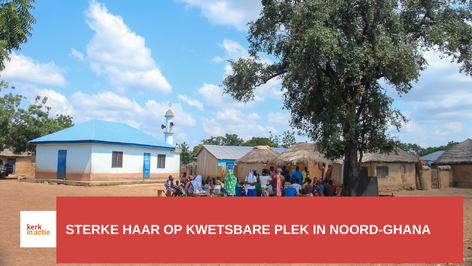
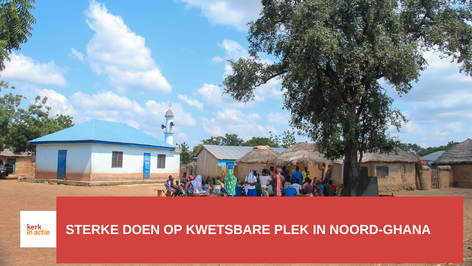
HAAR: HAAR -> DOEN
